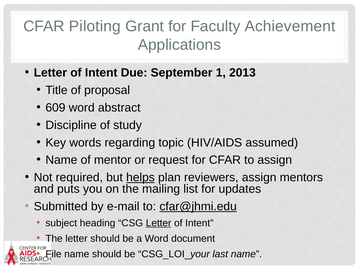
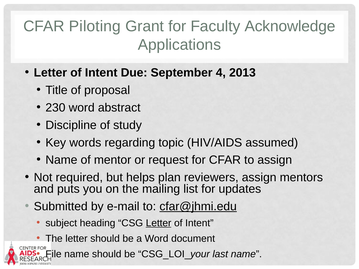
Achievement: Achievement -> Acknowledge
1: 1 -> 4
609: 609 -> 230
helps underline: present -> none
